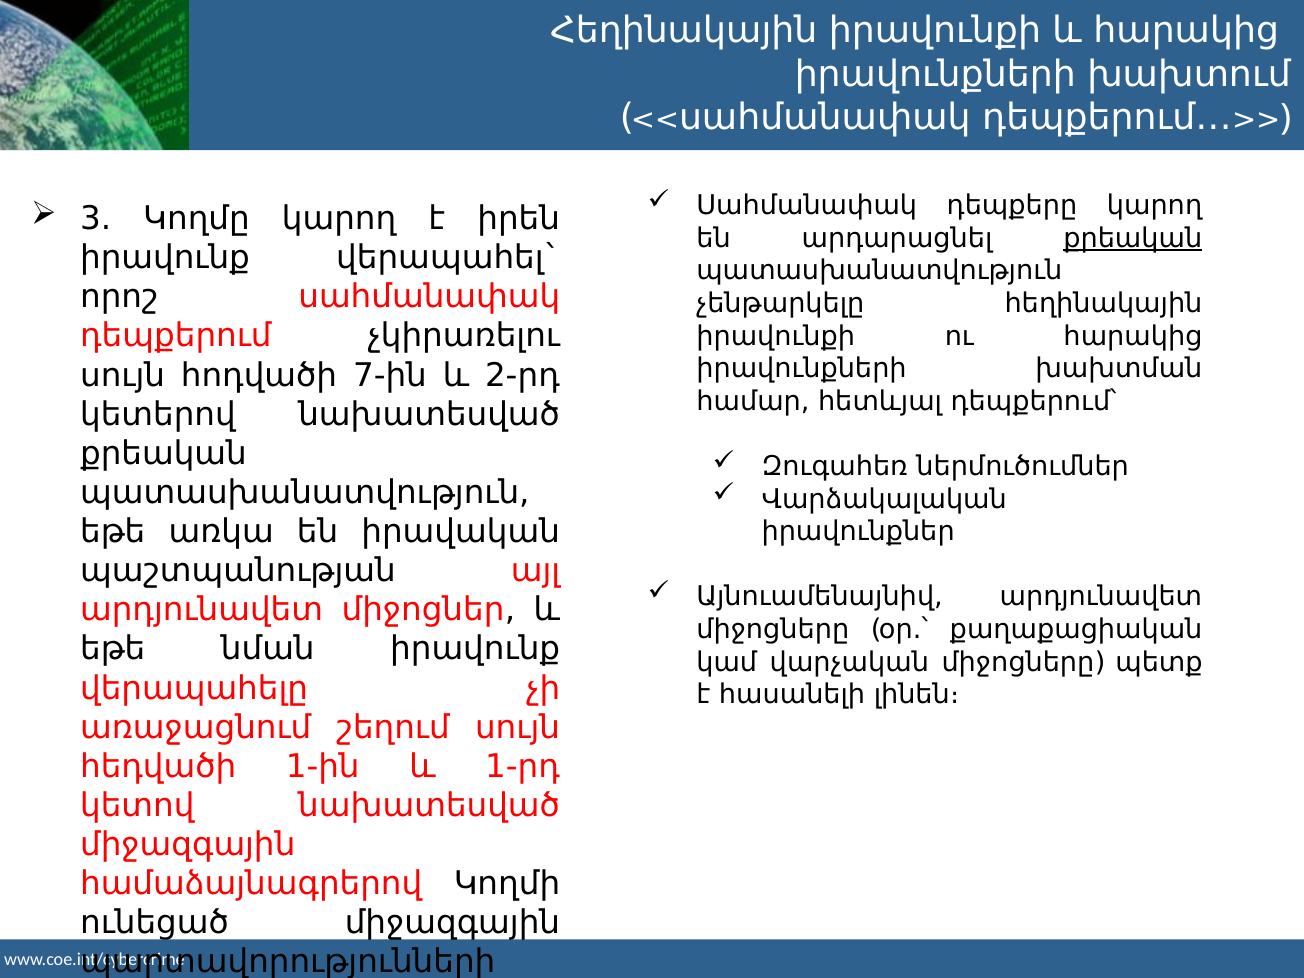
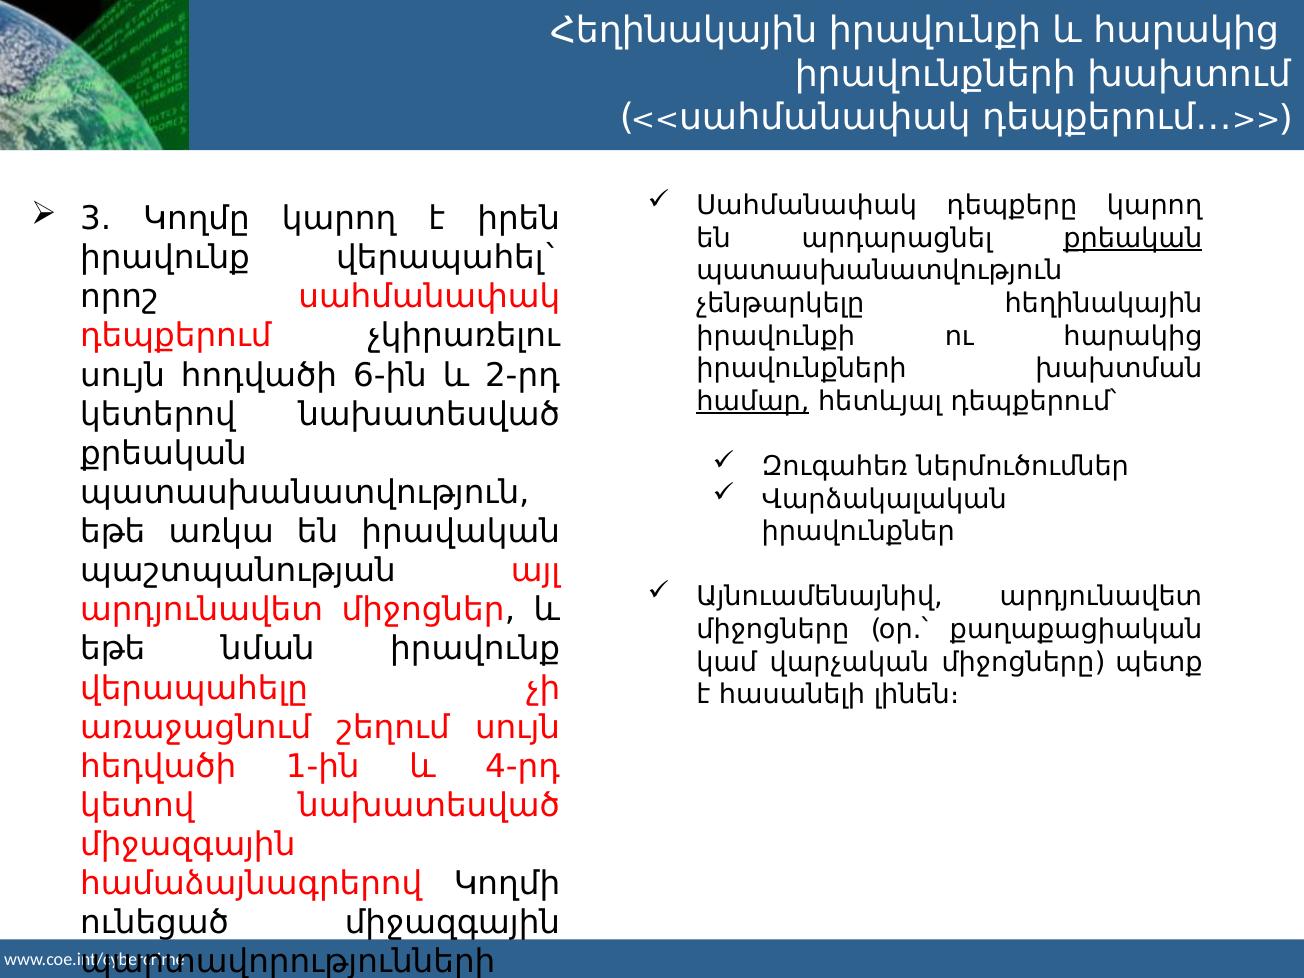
7-ին: 7-ին -> 6-ին
համար underline: none -> present
1-րդ: 1-րդ -> 4-րդ
